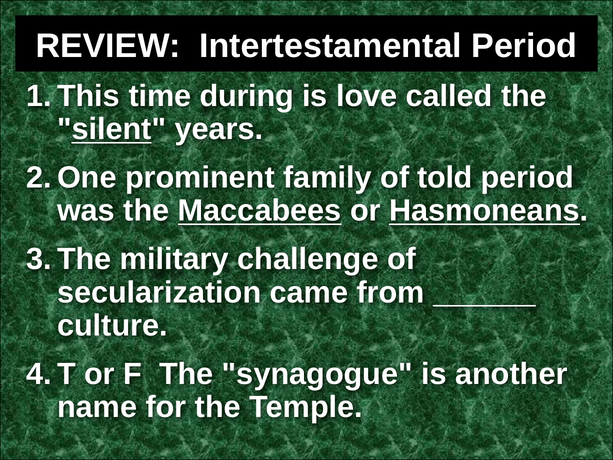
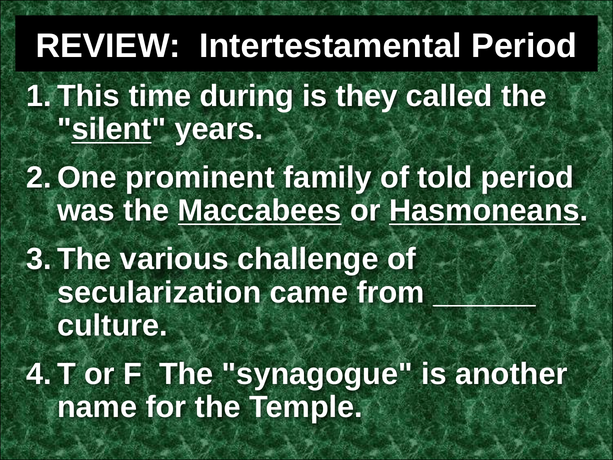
love: love -> they
military: military -> various
